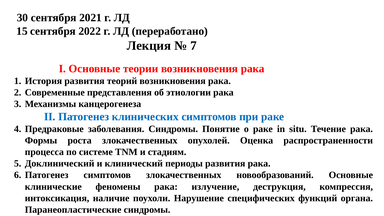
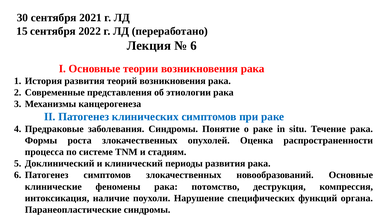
7 at (194, 46): 7 -> 6
излучение: излучение -> потомство
